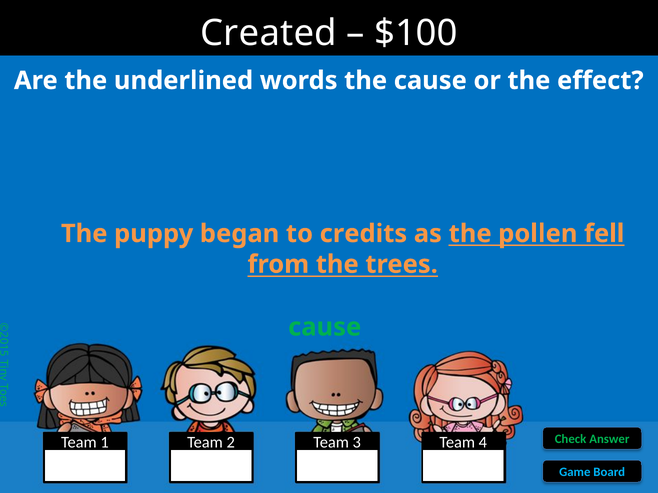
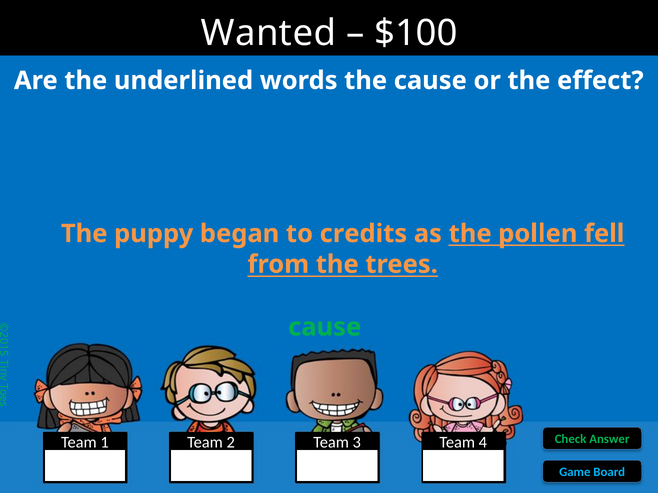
Created: Created -> Wanted
